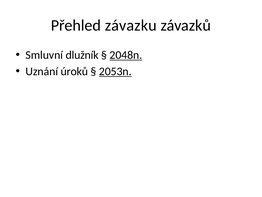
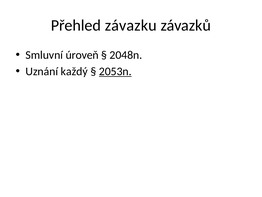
dlužník: dlužník -> úroveň
2048n underline: present -> none
úroků: úroků -> každý
